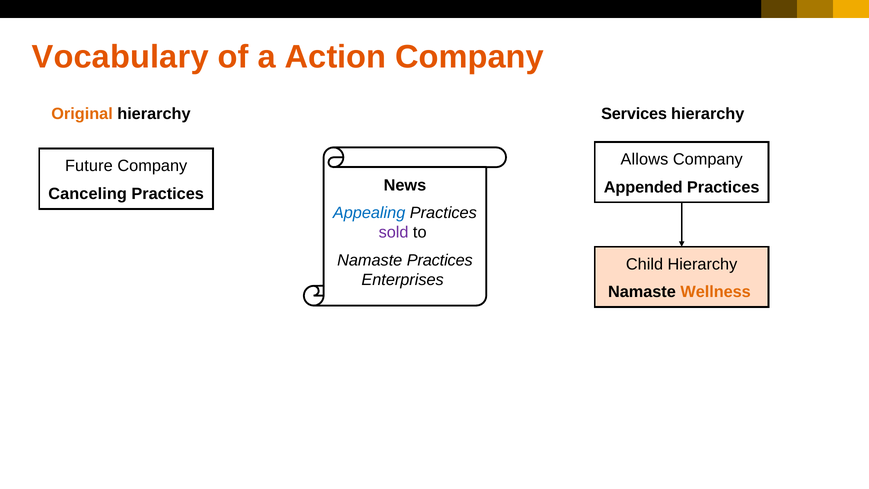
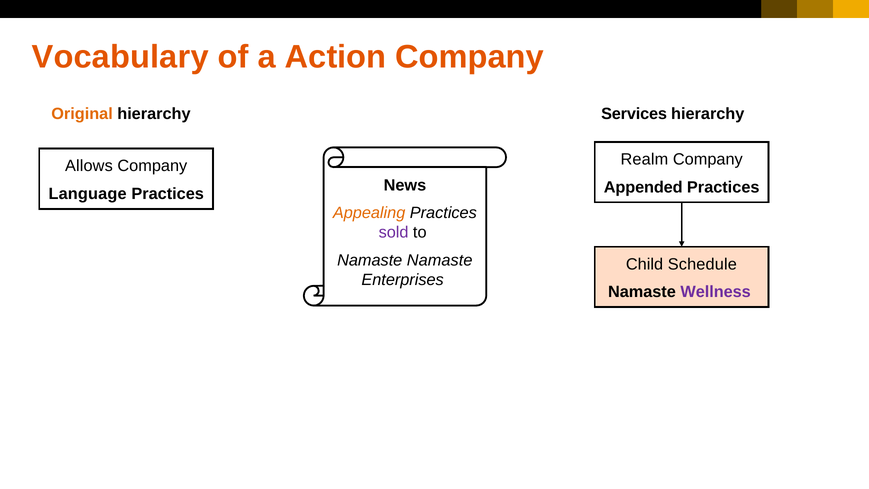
Allows: Allows -> Realm
Future: Future -> Allows
Canceling: Canceling -> Language
Appealing colour: blue -> orange
Namaste Practices: Practices -> Namaste
Child Hierarchy: Hierarchy -> Schedule
Wellness colour: orange -> purple
